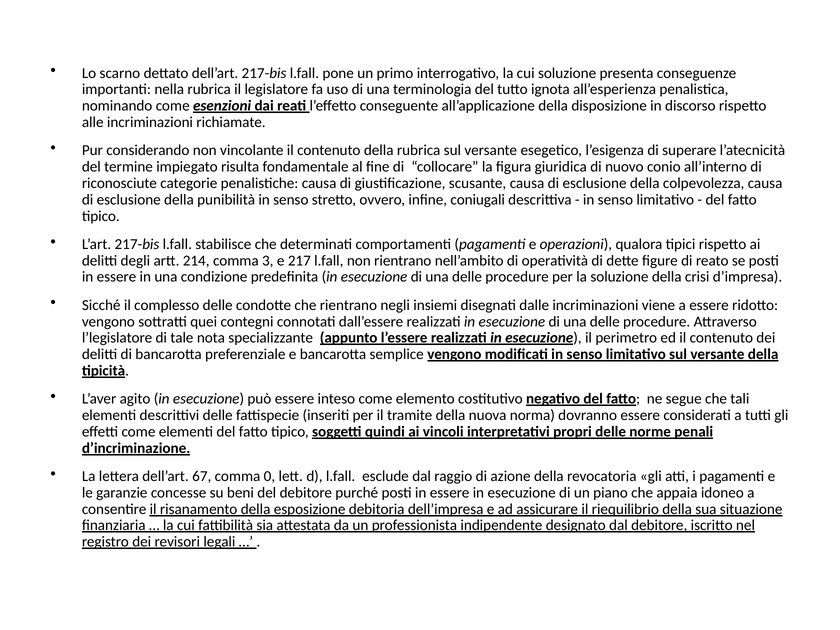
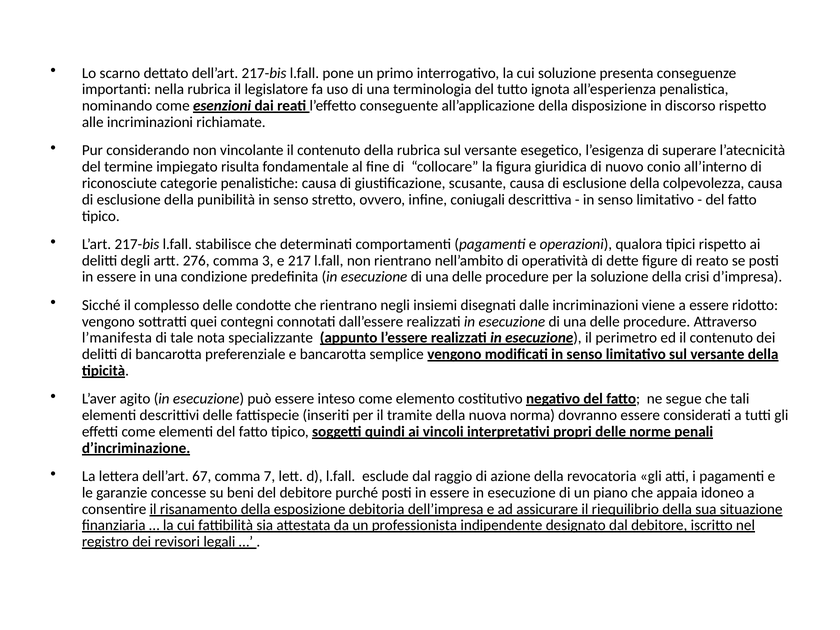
214: 214 -> 276
l’legislatore: l’legislatore -> l’manifesta
0: 0 -> 7
